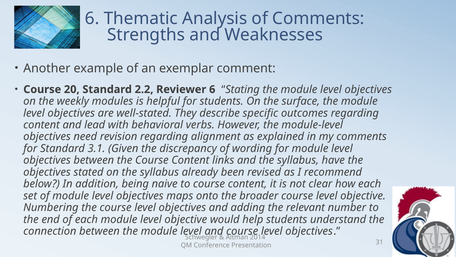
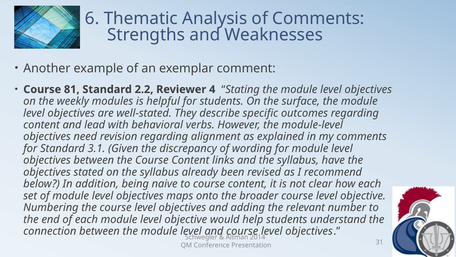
20: 20 -> 81
Reviewer 6: 6 -> 4
